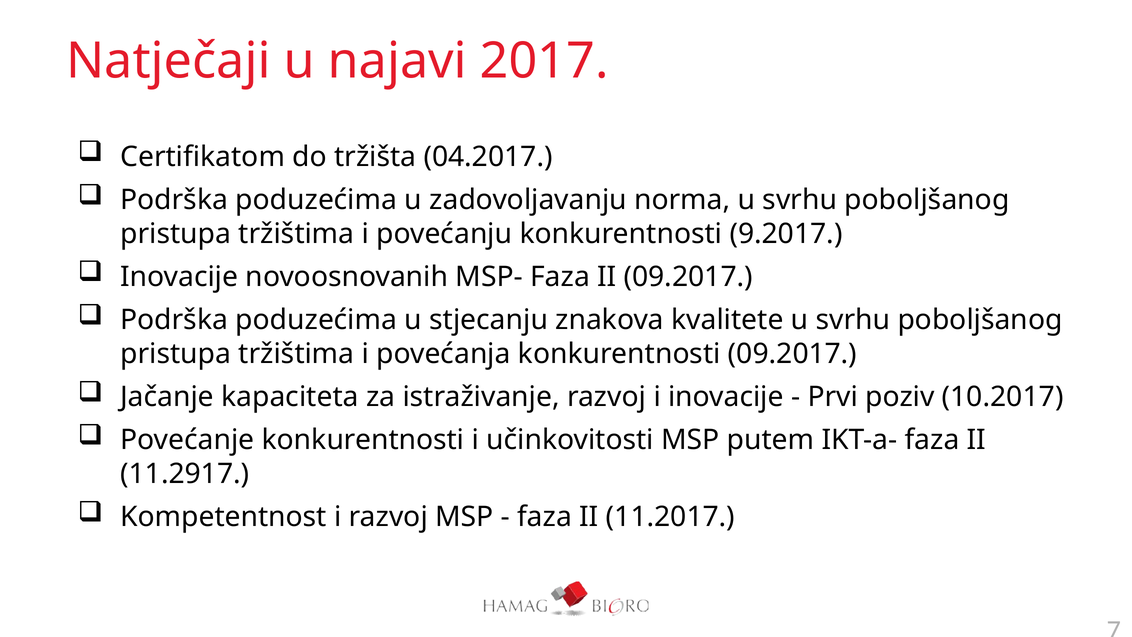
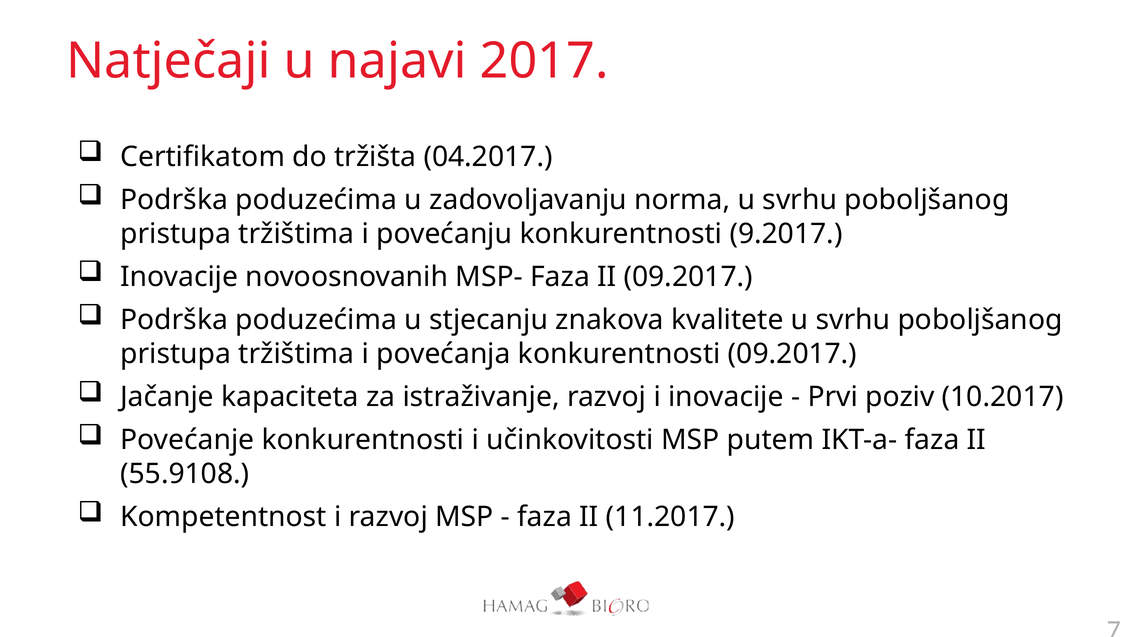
11.2917: 11.2917 -> 55.9108
